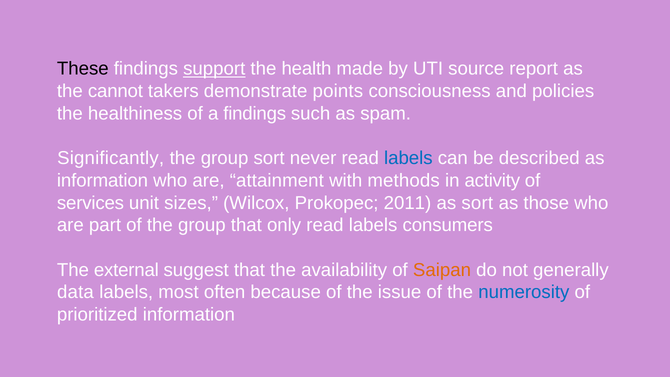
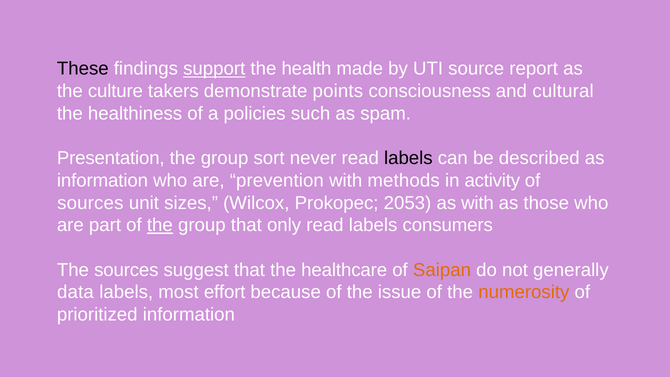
cannot: cannot -> culture
policies: policies -> cultural
a findings: findings -> policies
Significantly: Significantly -> Presentation
labels at (408, 158) colour: blue -> black
attainment: attainment -> prevention
services at (90, 203): services -> sources
2011: 2011 -> 2053
as sort: sort -> with
the at (160, 225) underline: none -> present
The external: external -> sources
availability: availability -> healthcare
often: often -> effort
numerosity colour: blue -> orange
